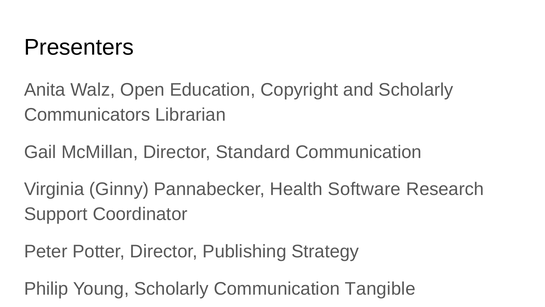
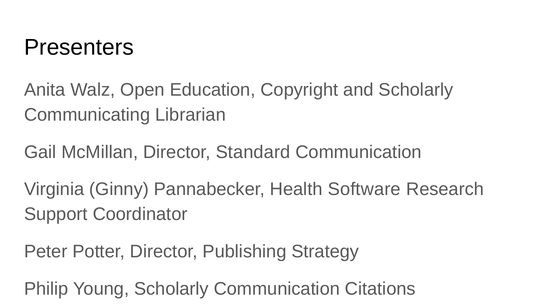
Communicators: Communicators -> Communicating
Tangible: Tangible -> Citations
